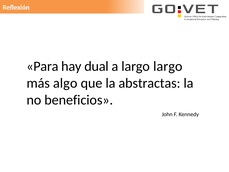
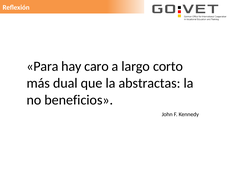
dual: dual -> caro
largo largo: largo -> corto
algo: algo -> dual
